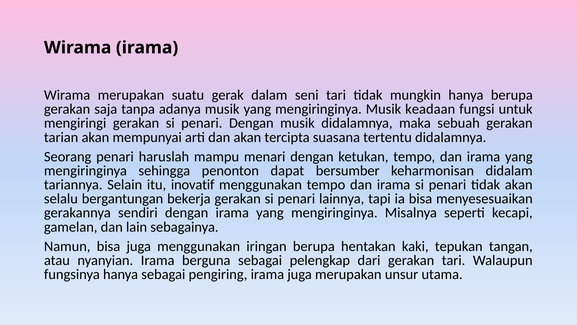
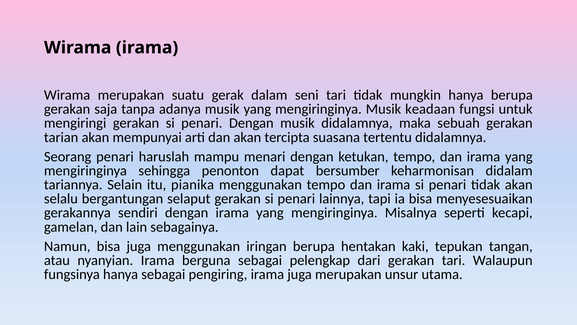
inovatif: inovatif -> pianika
bekerja: bekerja -> selaput
